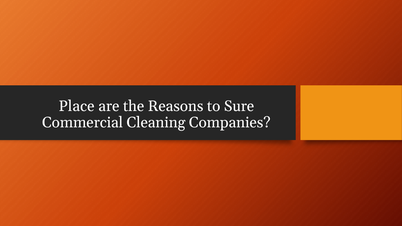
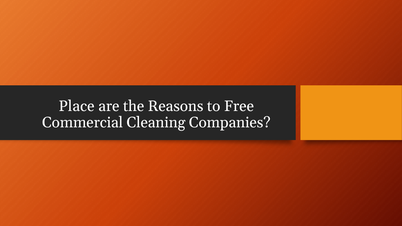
Sure: Sure -> Free
